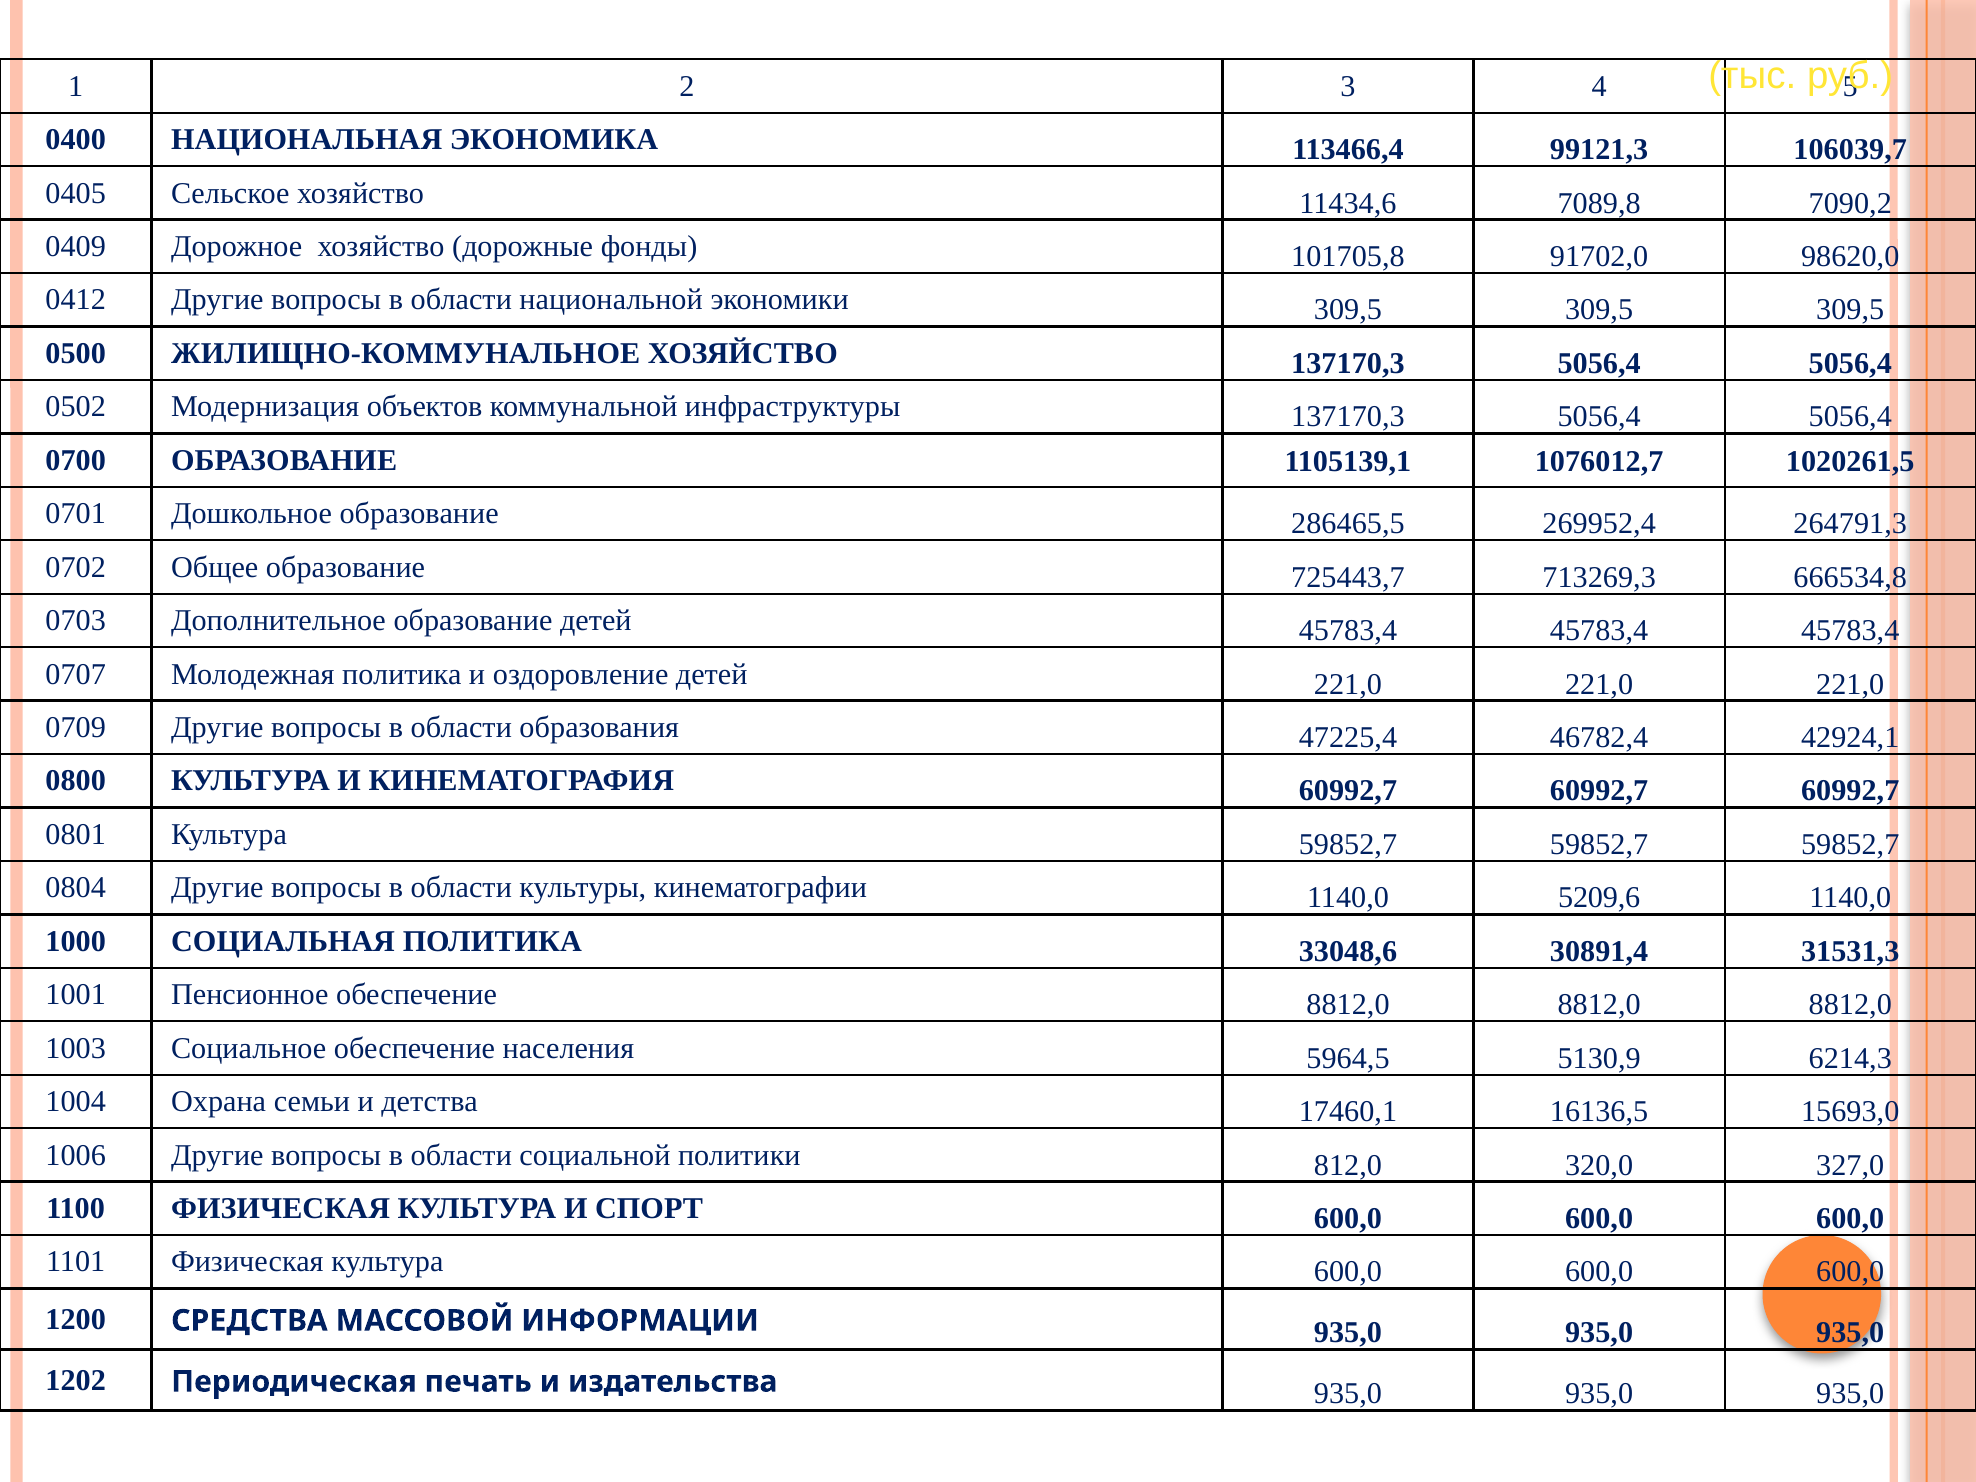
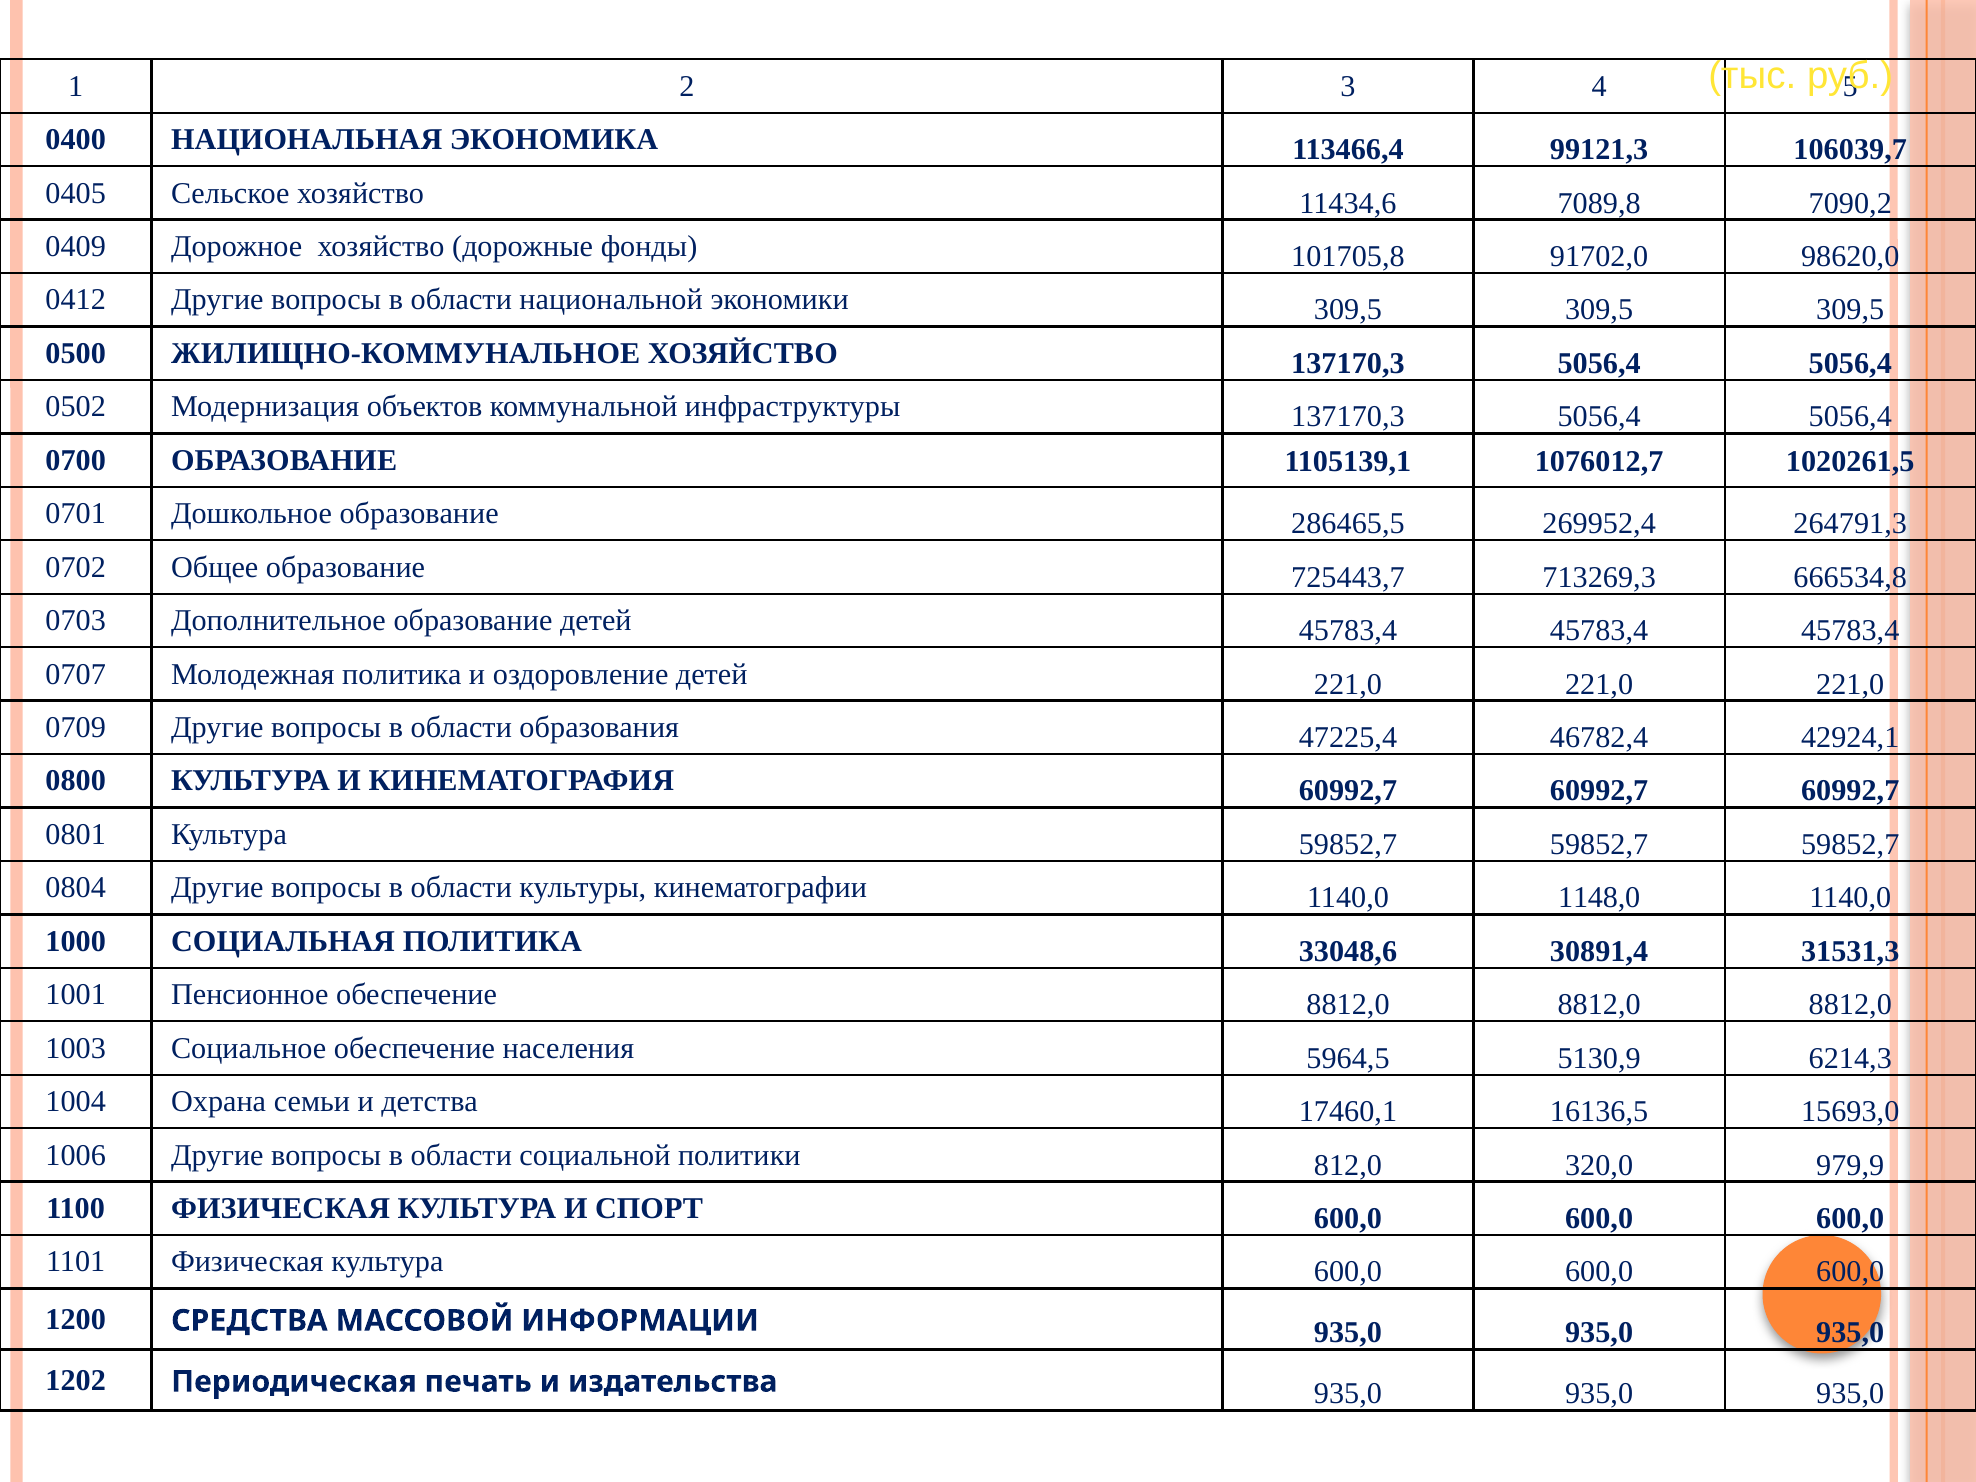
5209,6: 5209,6 -> 1148,0
327,0: 327,0 -> 979,9
